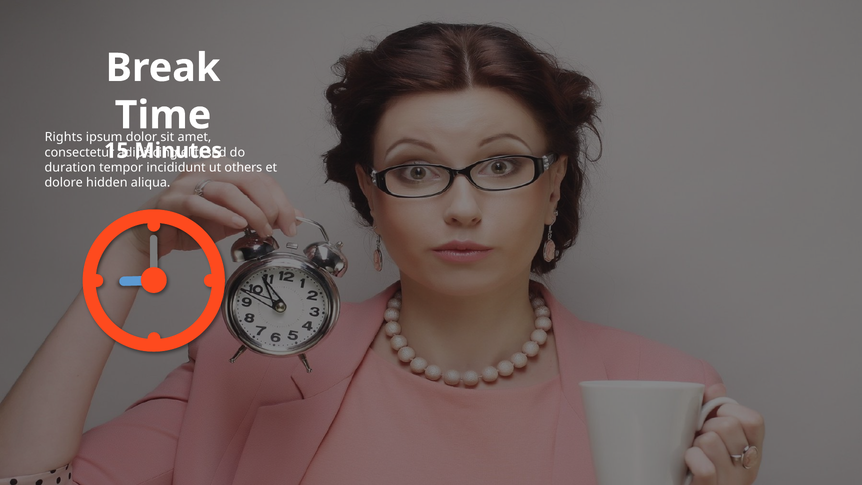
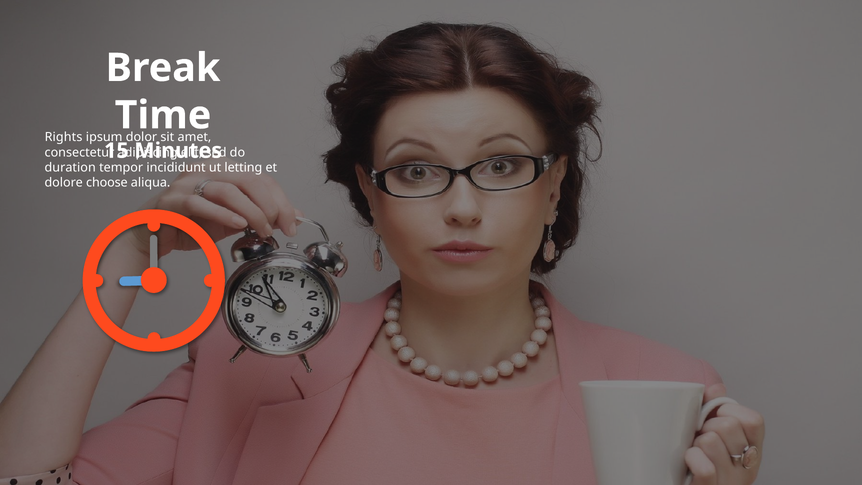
others: others -> letting
hidden: hidden -> choose
